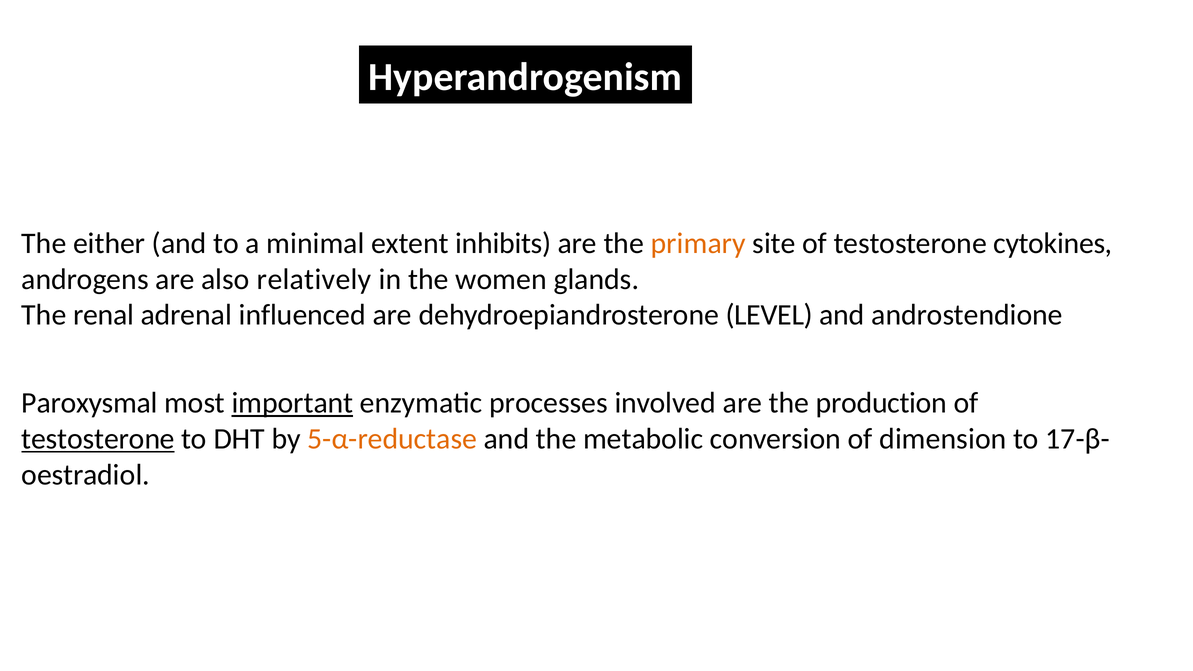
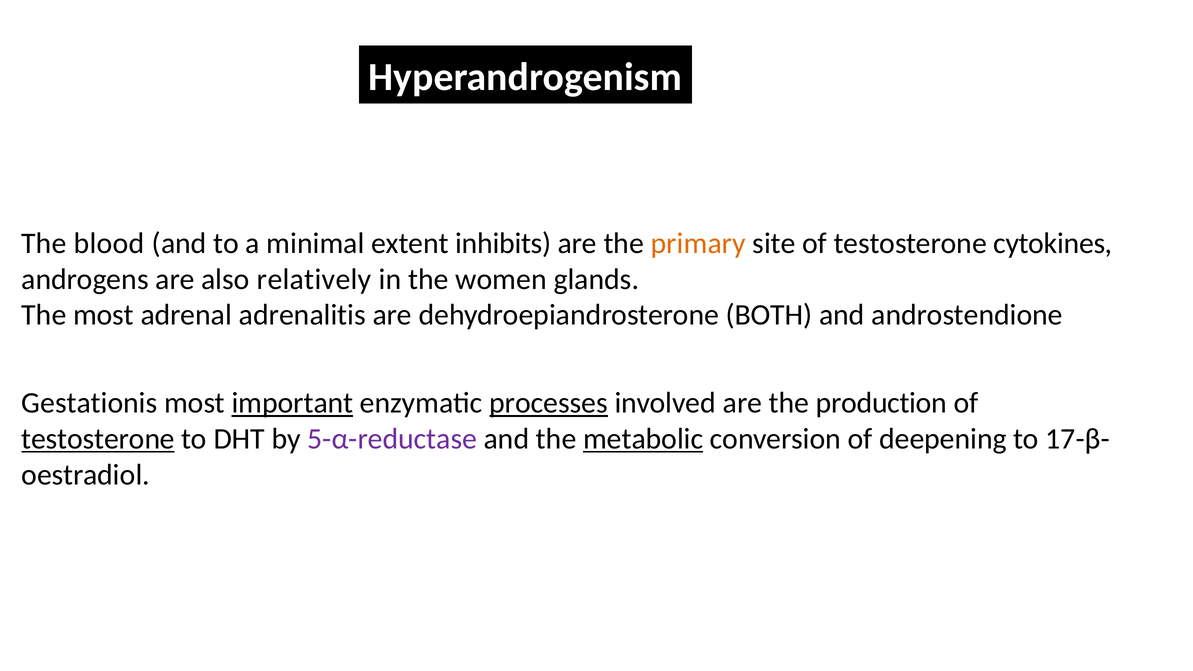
either: either -> blood
The renal: renal -> most
influenced: influenced -> adrenalitis
LEVEL: LEVEL -> BOTH
Paroxysmal: Paroxysmal -> Gestationis
processes underline: none -> present
5-α-reductase colour: orange -> purple
metabolic underline: none -> present
dimension: dimension -> deepening
